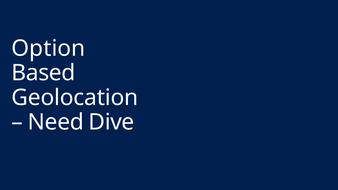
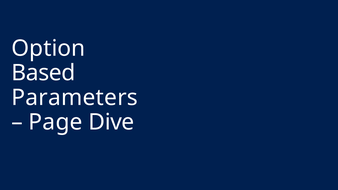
Geolocation: Geolocation -> Parameters
Need: Need -> Page
